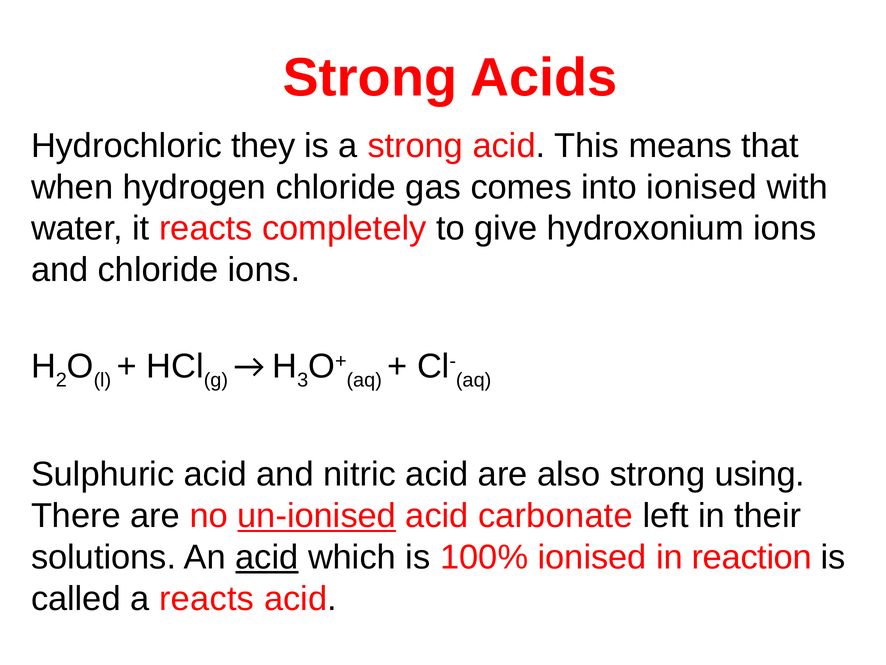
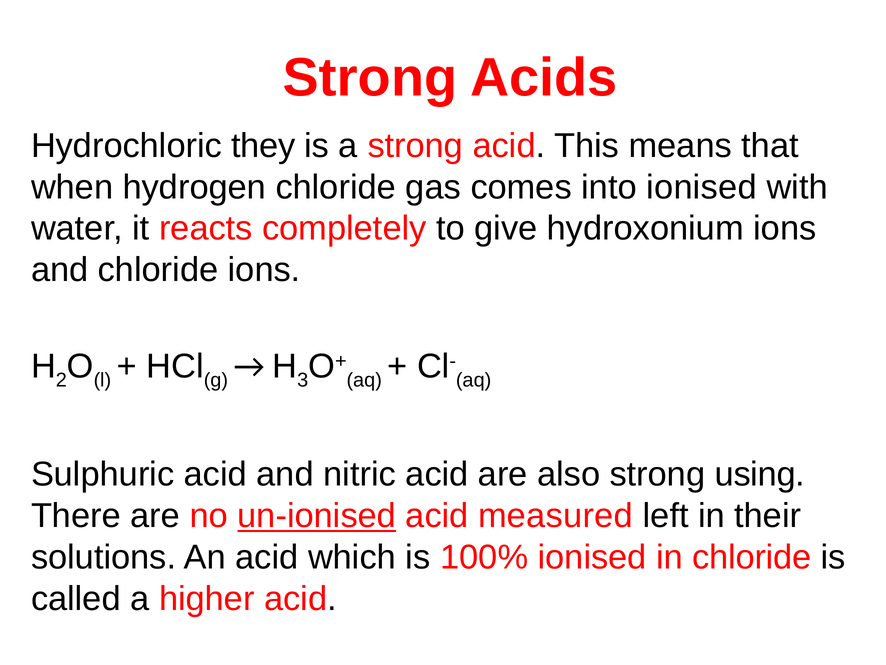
carbonate: carbonate -> measured
acid at (267, 557) underline: present -> none
in reaction: reaction -> chloride
a reacts: reacts -> higher
